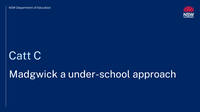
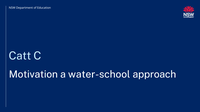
Madgwick: Madgwick -> Motivation
under-school: under-school -> water-school
